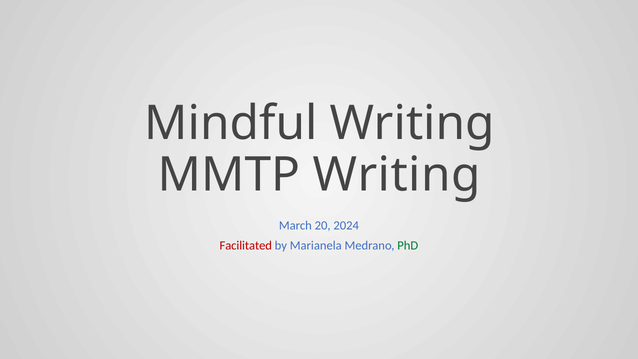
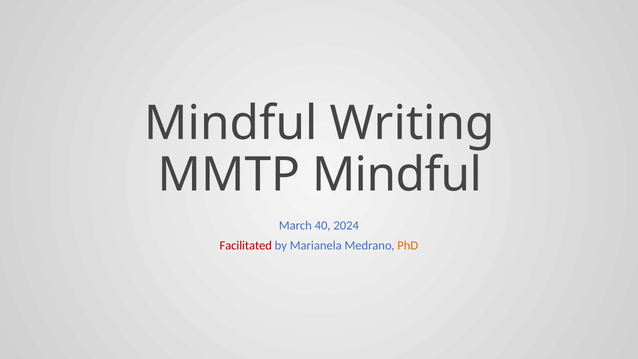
MMTP Writing: Writing -> Mindful
20: 20 -> 40
PhD colour: green -> orange
